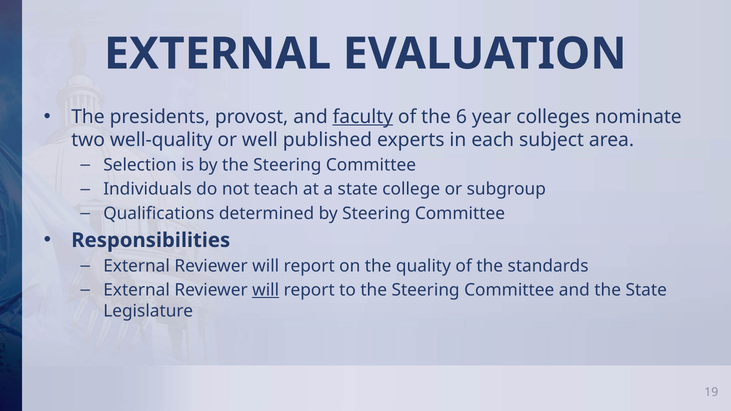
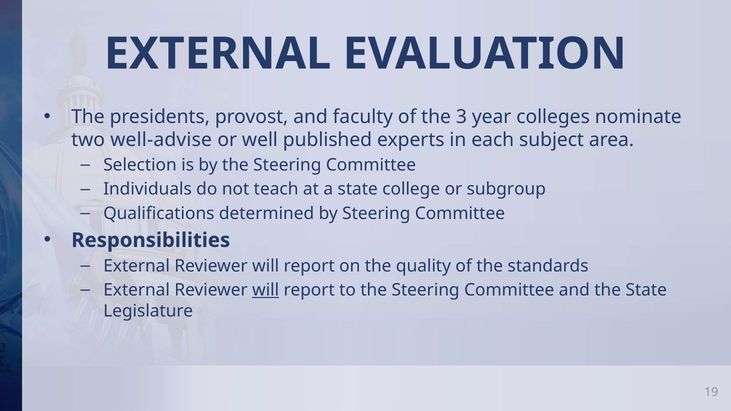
faculty underline: present -> none
6: 6 -> 3
well-quality: well-quality -> well-advise
